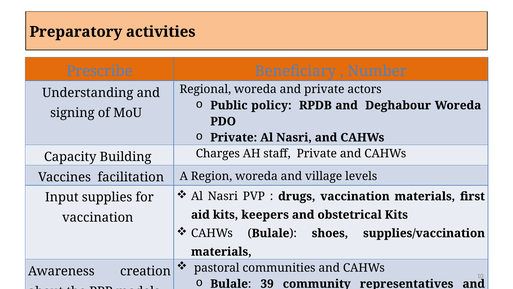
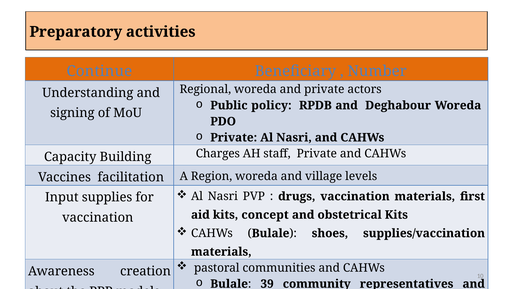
Prescribe: Prescribe -> Continue
keepers: keepers -> concept
